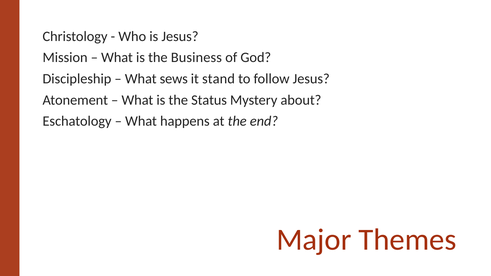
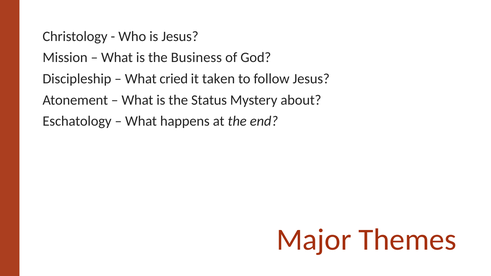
sews: sews -> cried
stand: stand -> taken
